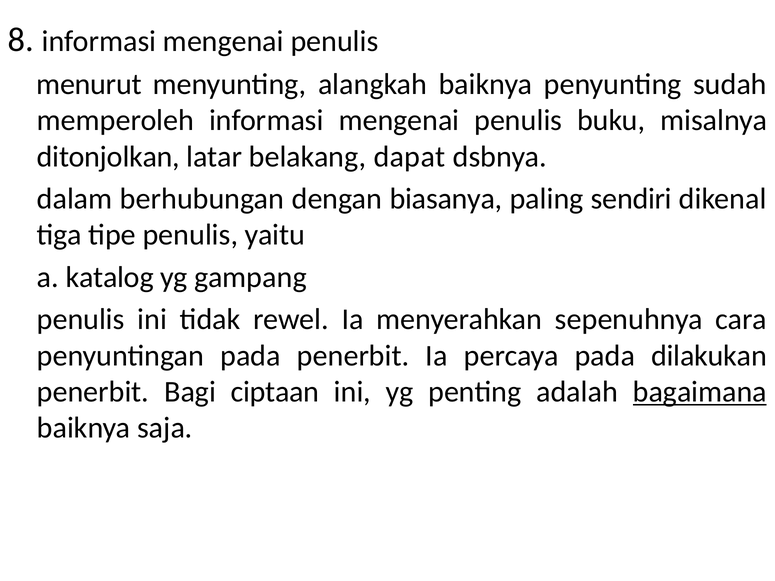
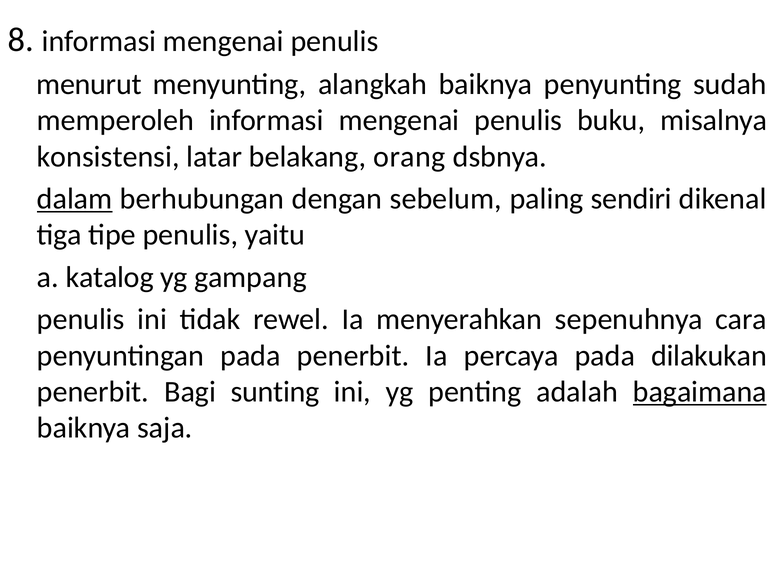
ditonjolkan: ditonjolkan -> konsistensi
dapat: dapat -> orang
dalam underline: none -> present
biasanya: biasanya -> sebelum
ciptaan: ciptaan -> sunting
